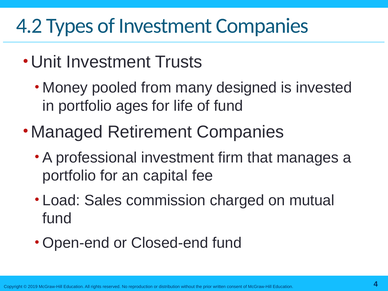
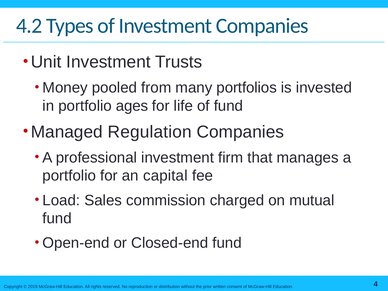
designed: designed -> portfolios
Retirement: Retirement -> Regulation
